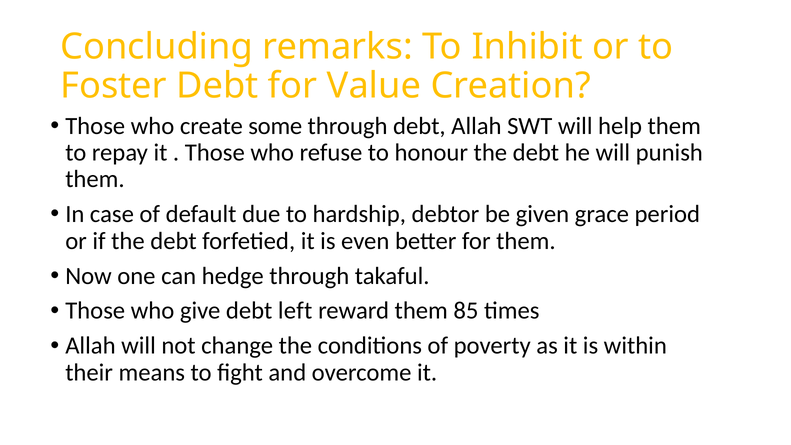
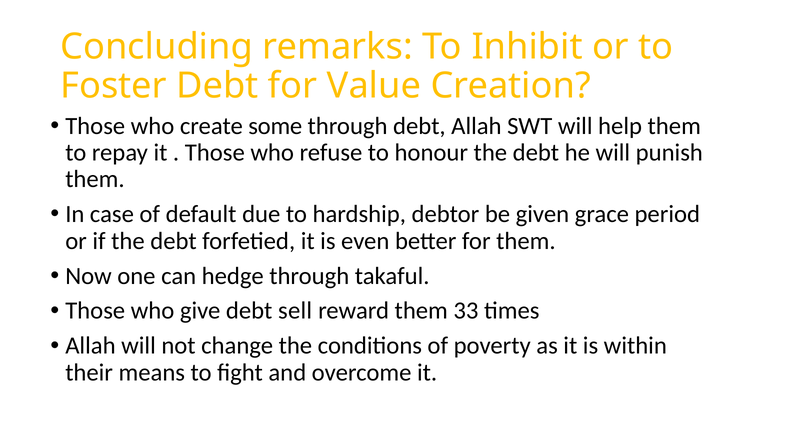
left: left -> sell
85: 85 -> 33
